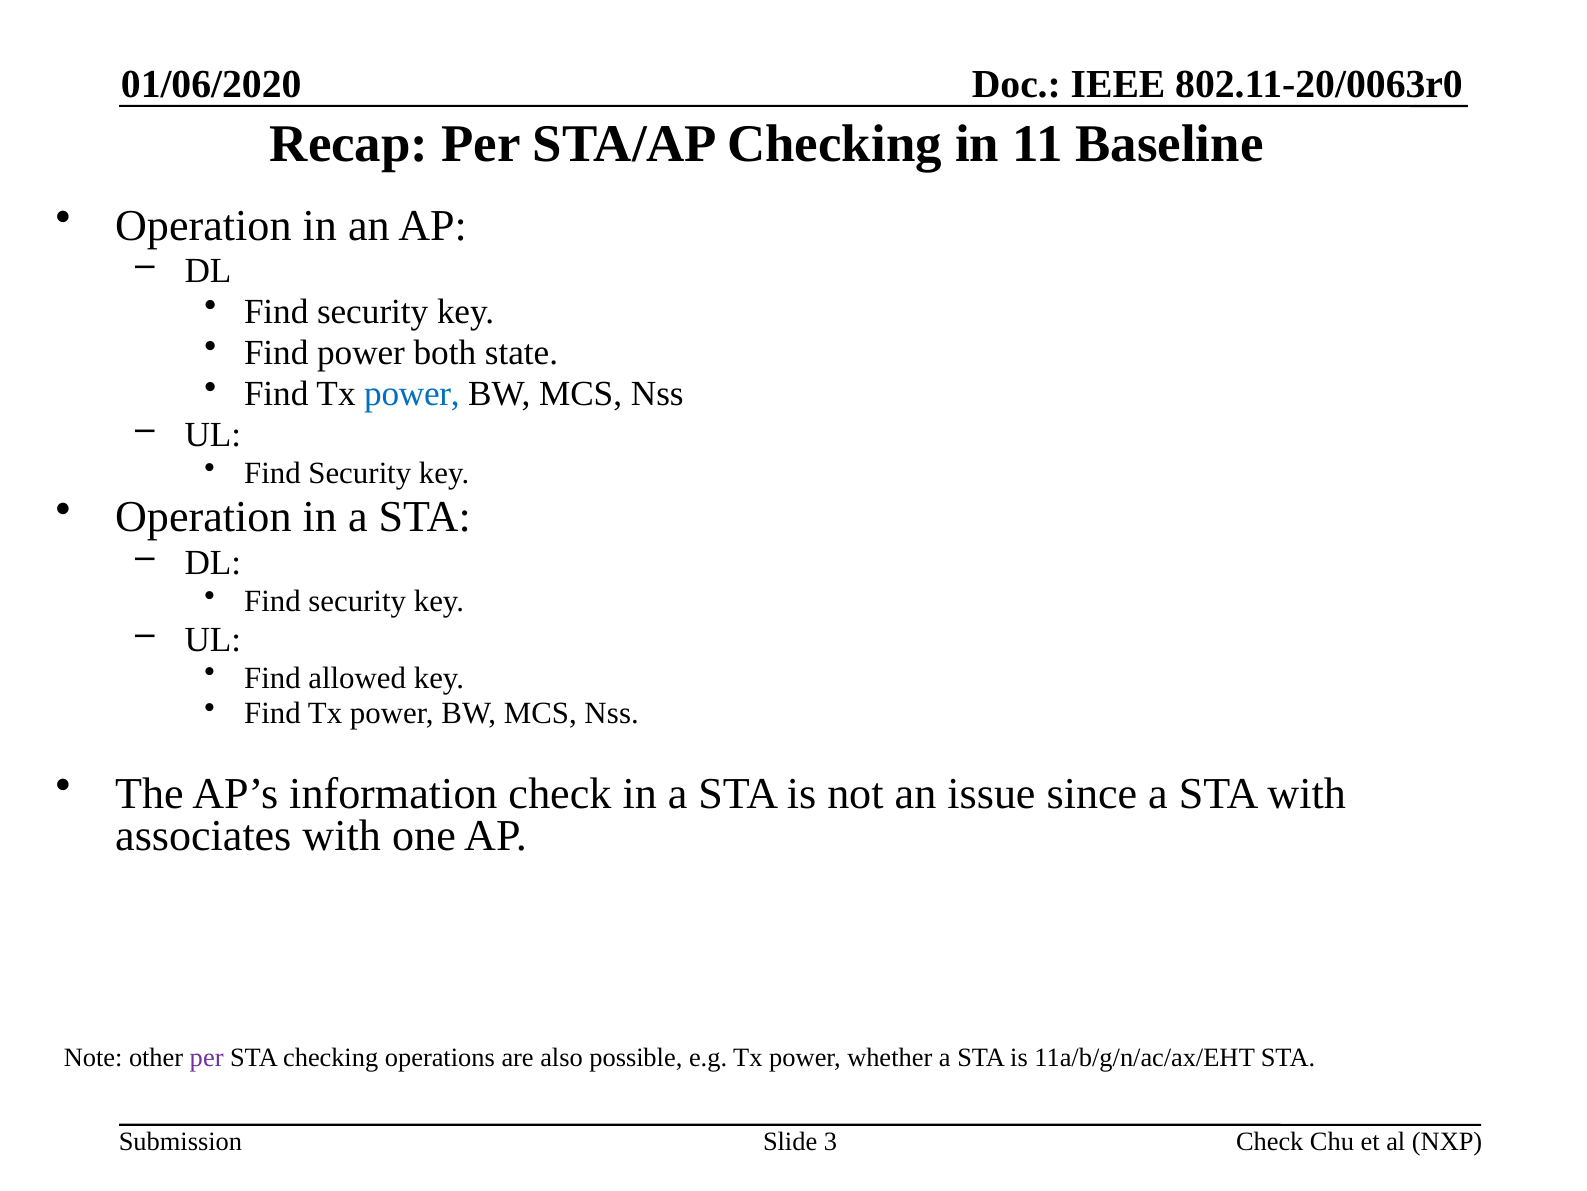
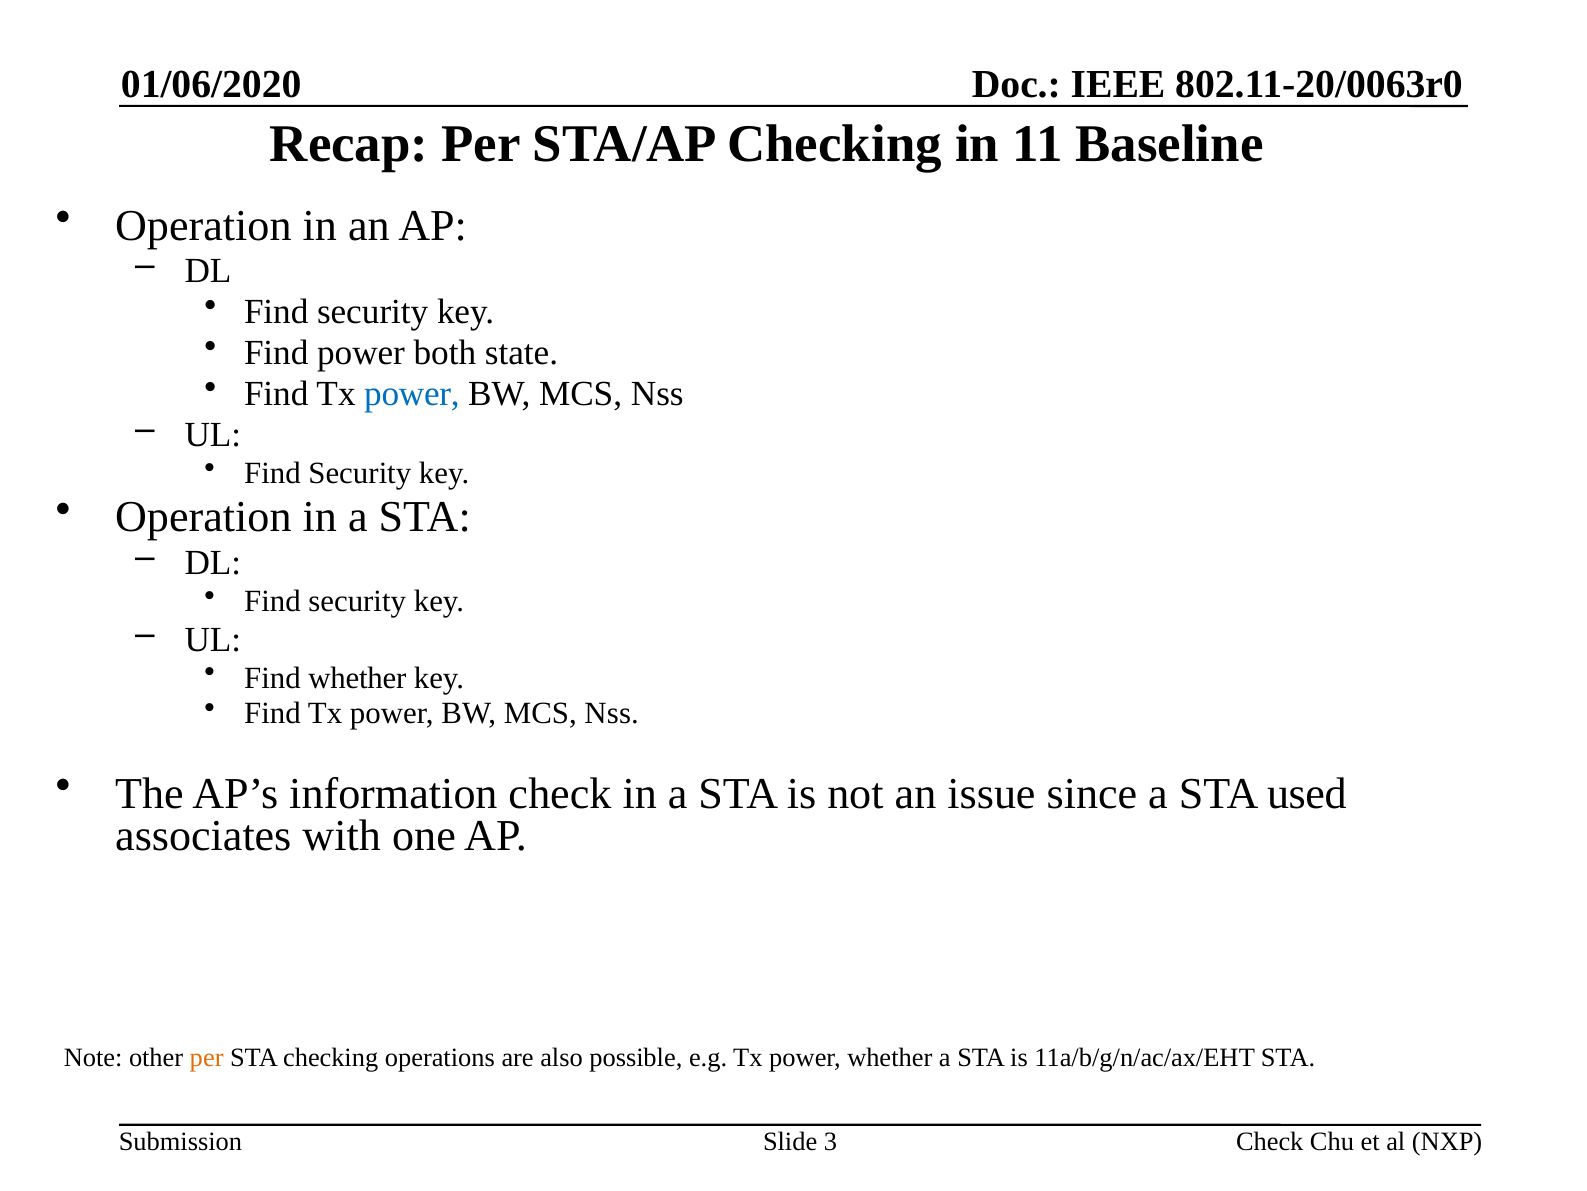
Find allowed: allowed -> whether
STA with: with -> used
per at (207, 1057) colour: purple -> orange
